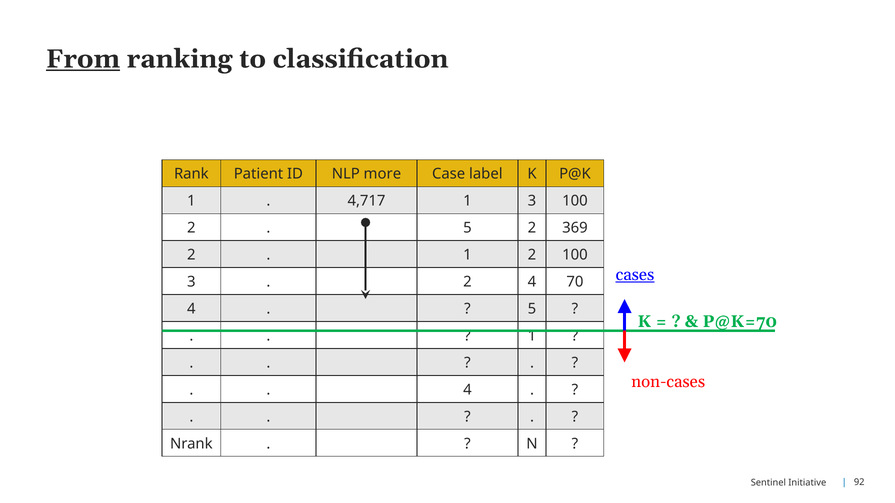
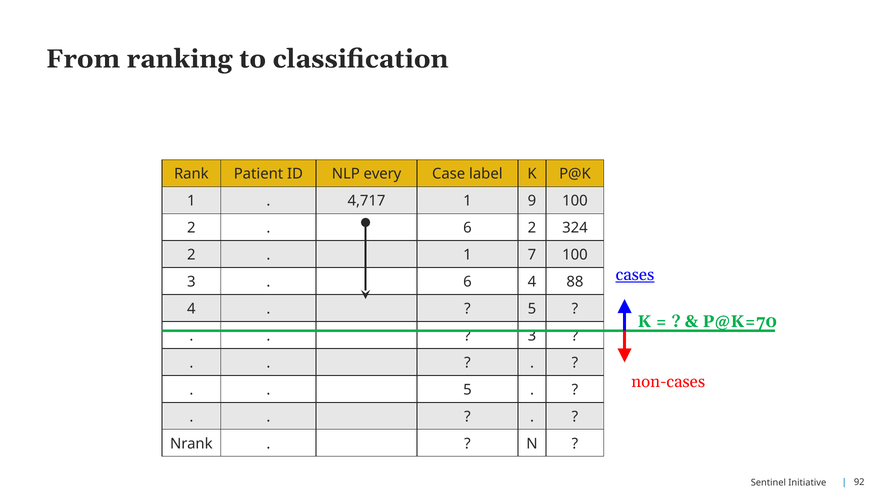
From underline: present -> none
more: more -> every
1 3: 3 -> 9
5 at (467, 228): 5 -> 6
369: 369 -> 324
1 2: 2 -> 7
2 at (467, 282): 2 -> 6
70: 70 -> 88
1 at (532, 336): 1 -> 3
4 at (467, 390): 4 -> 5
